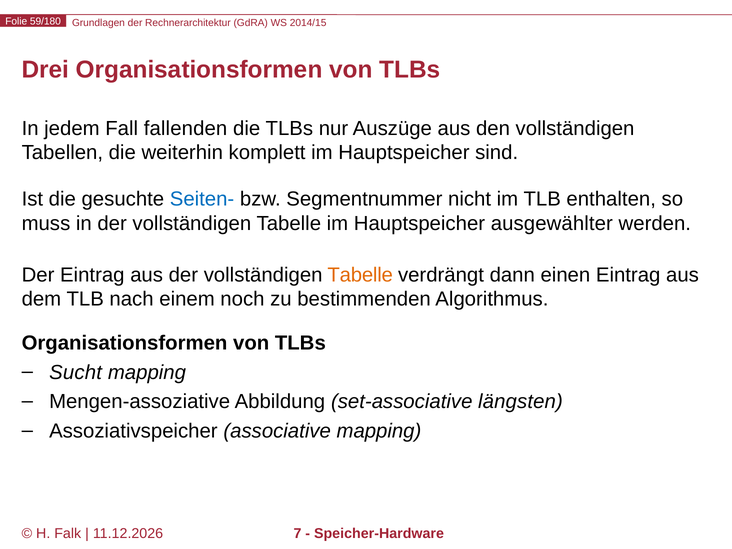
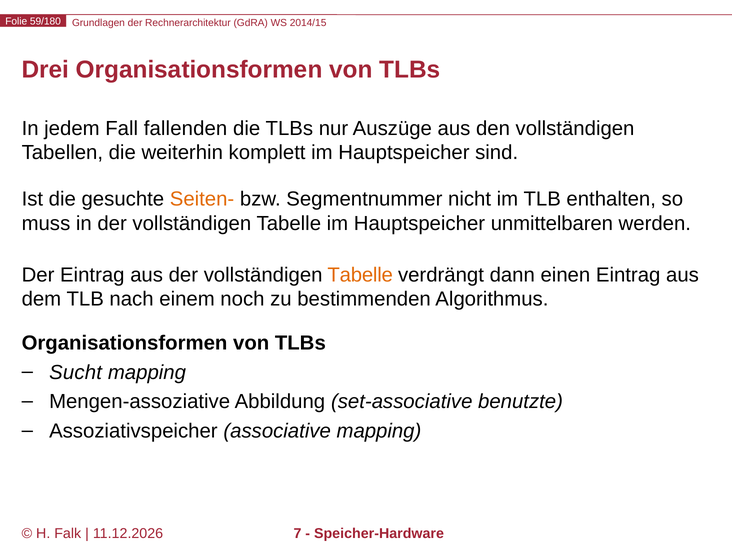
Seiten- colour: blue -> orange
ausgewählter: ausgewählter -> unmittelbaren
längsten: längsten -> benutzte
